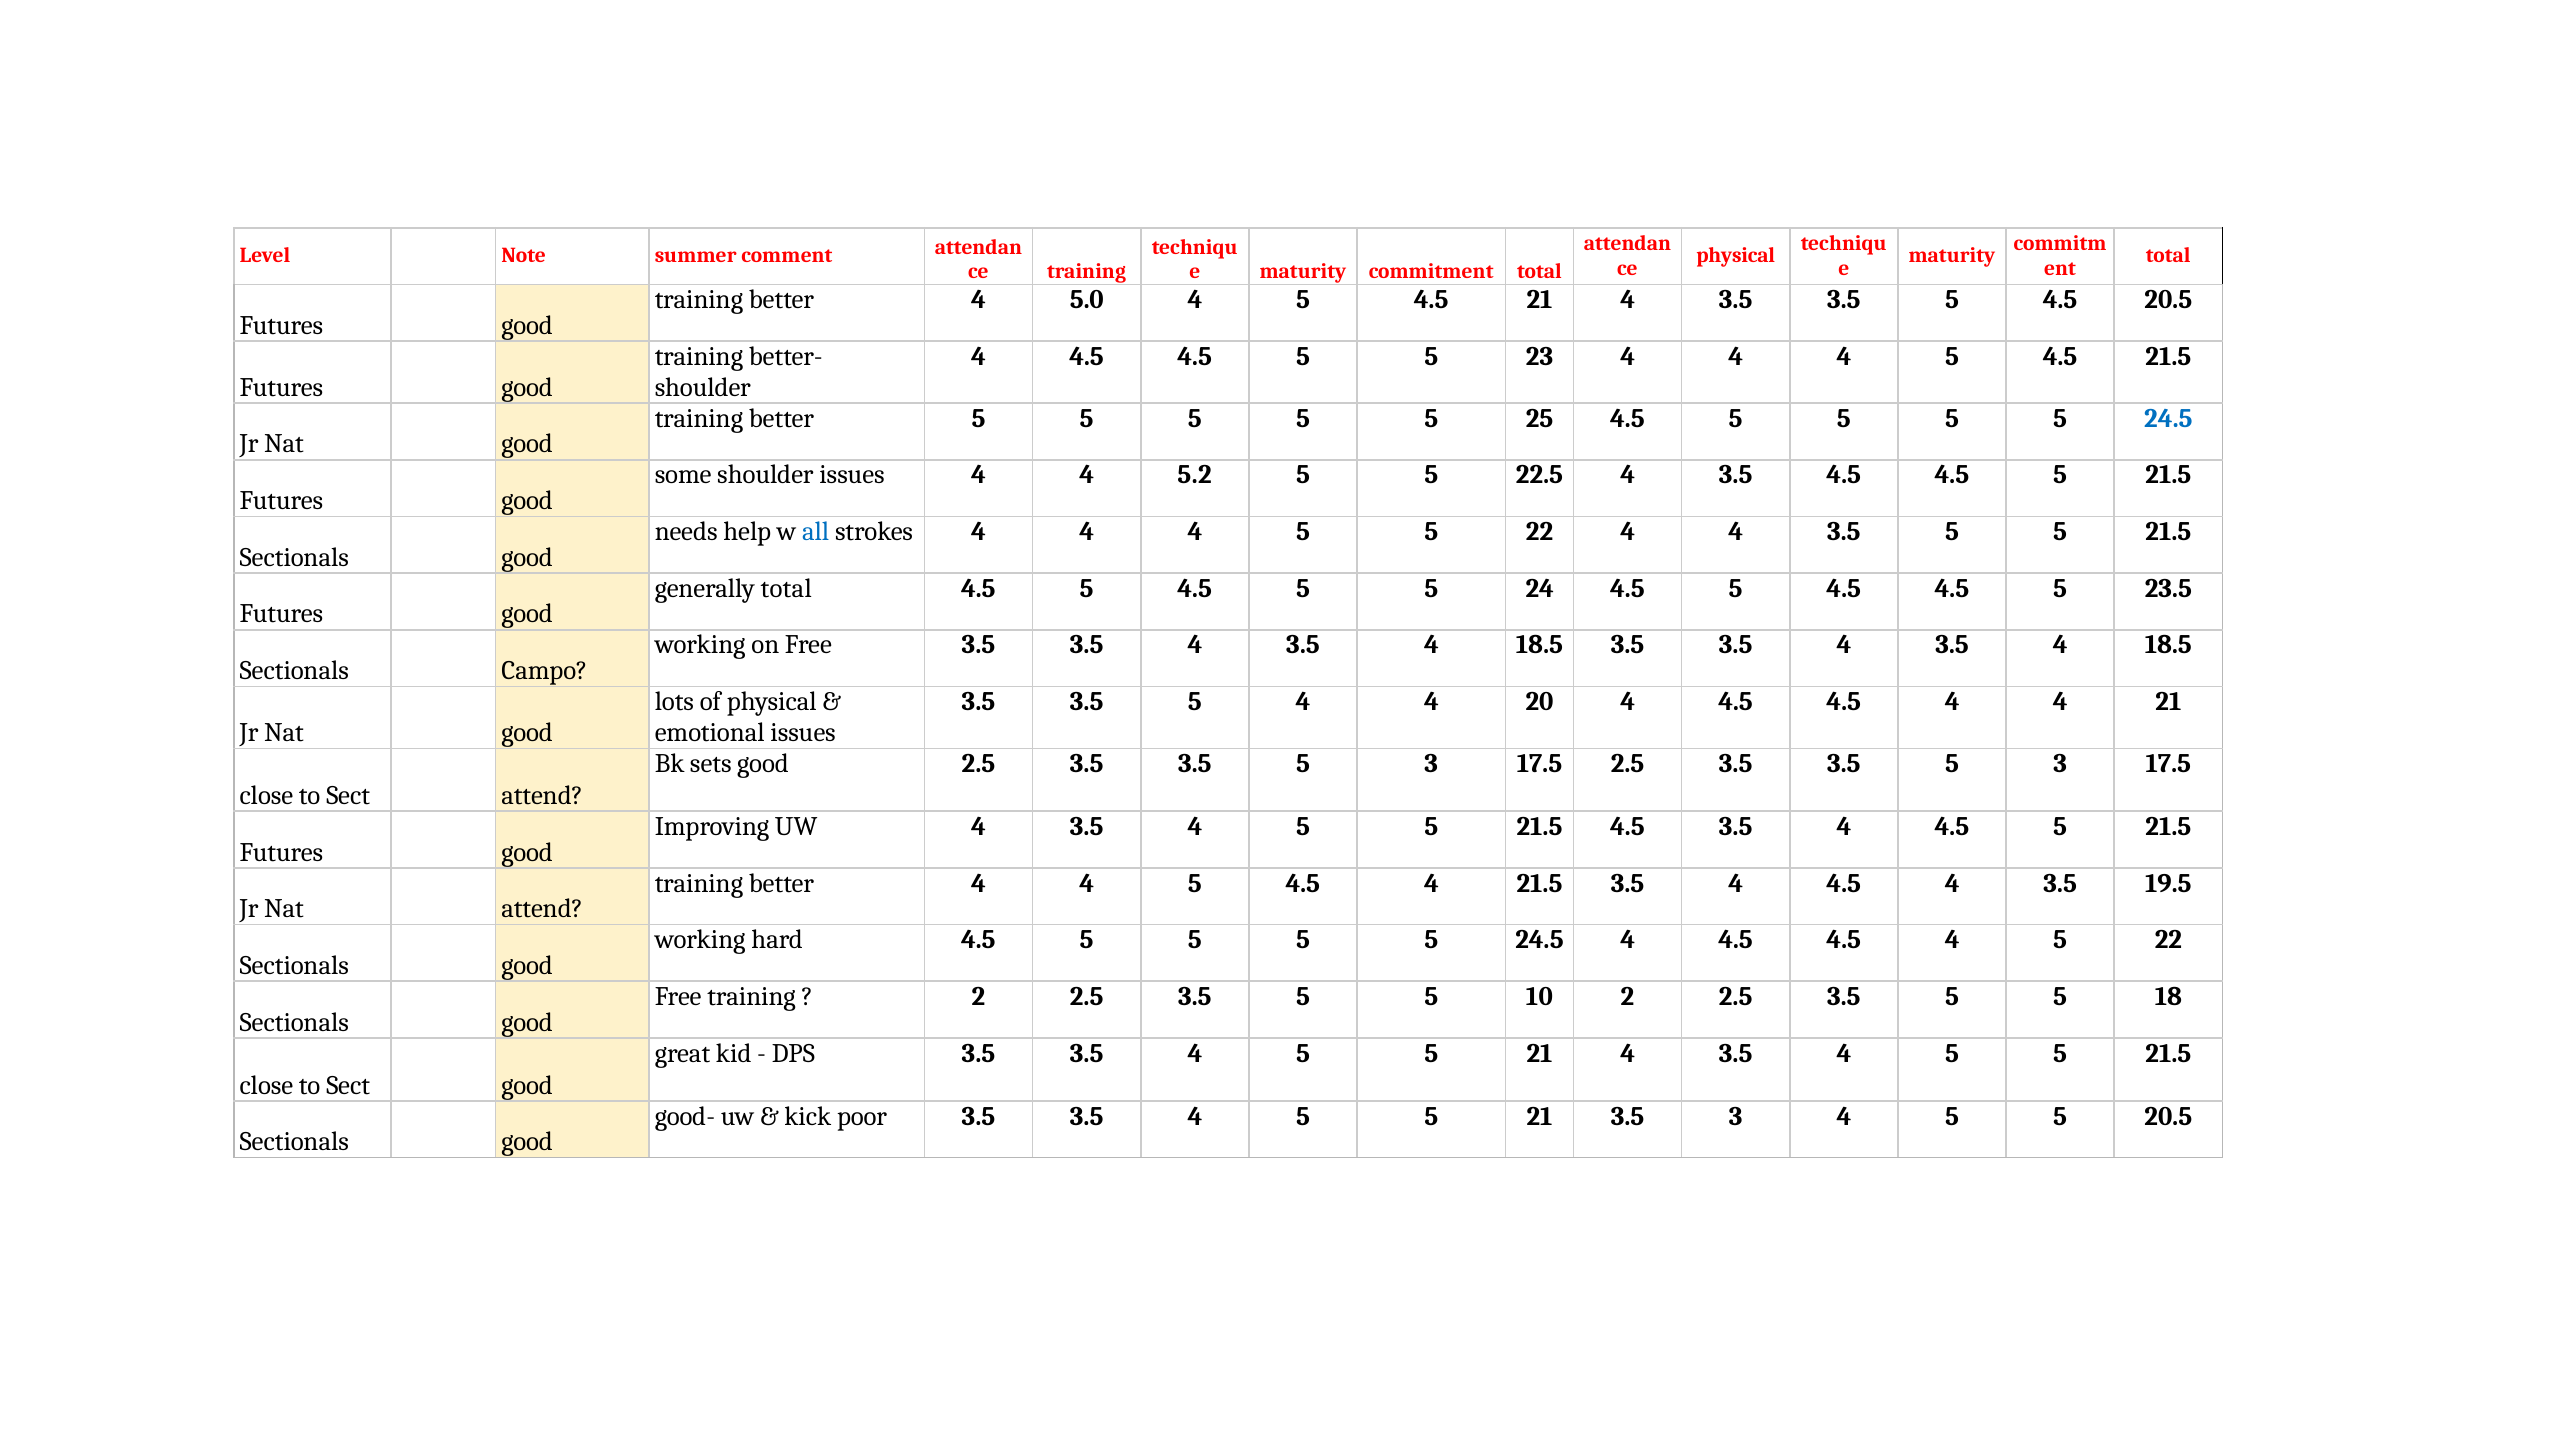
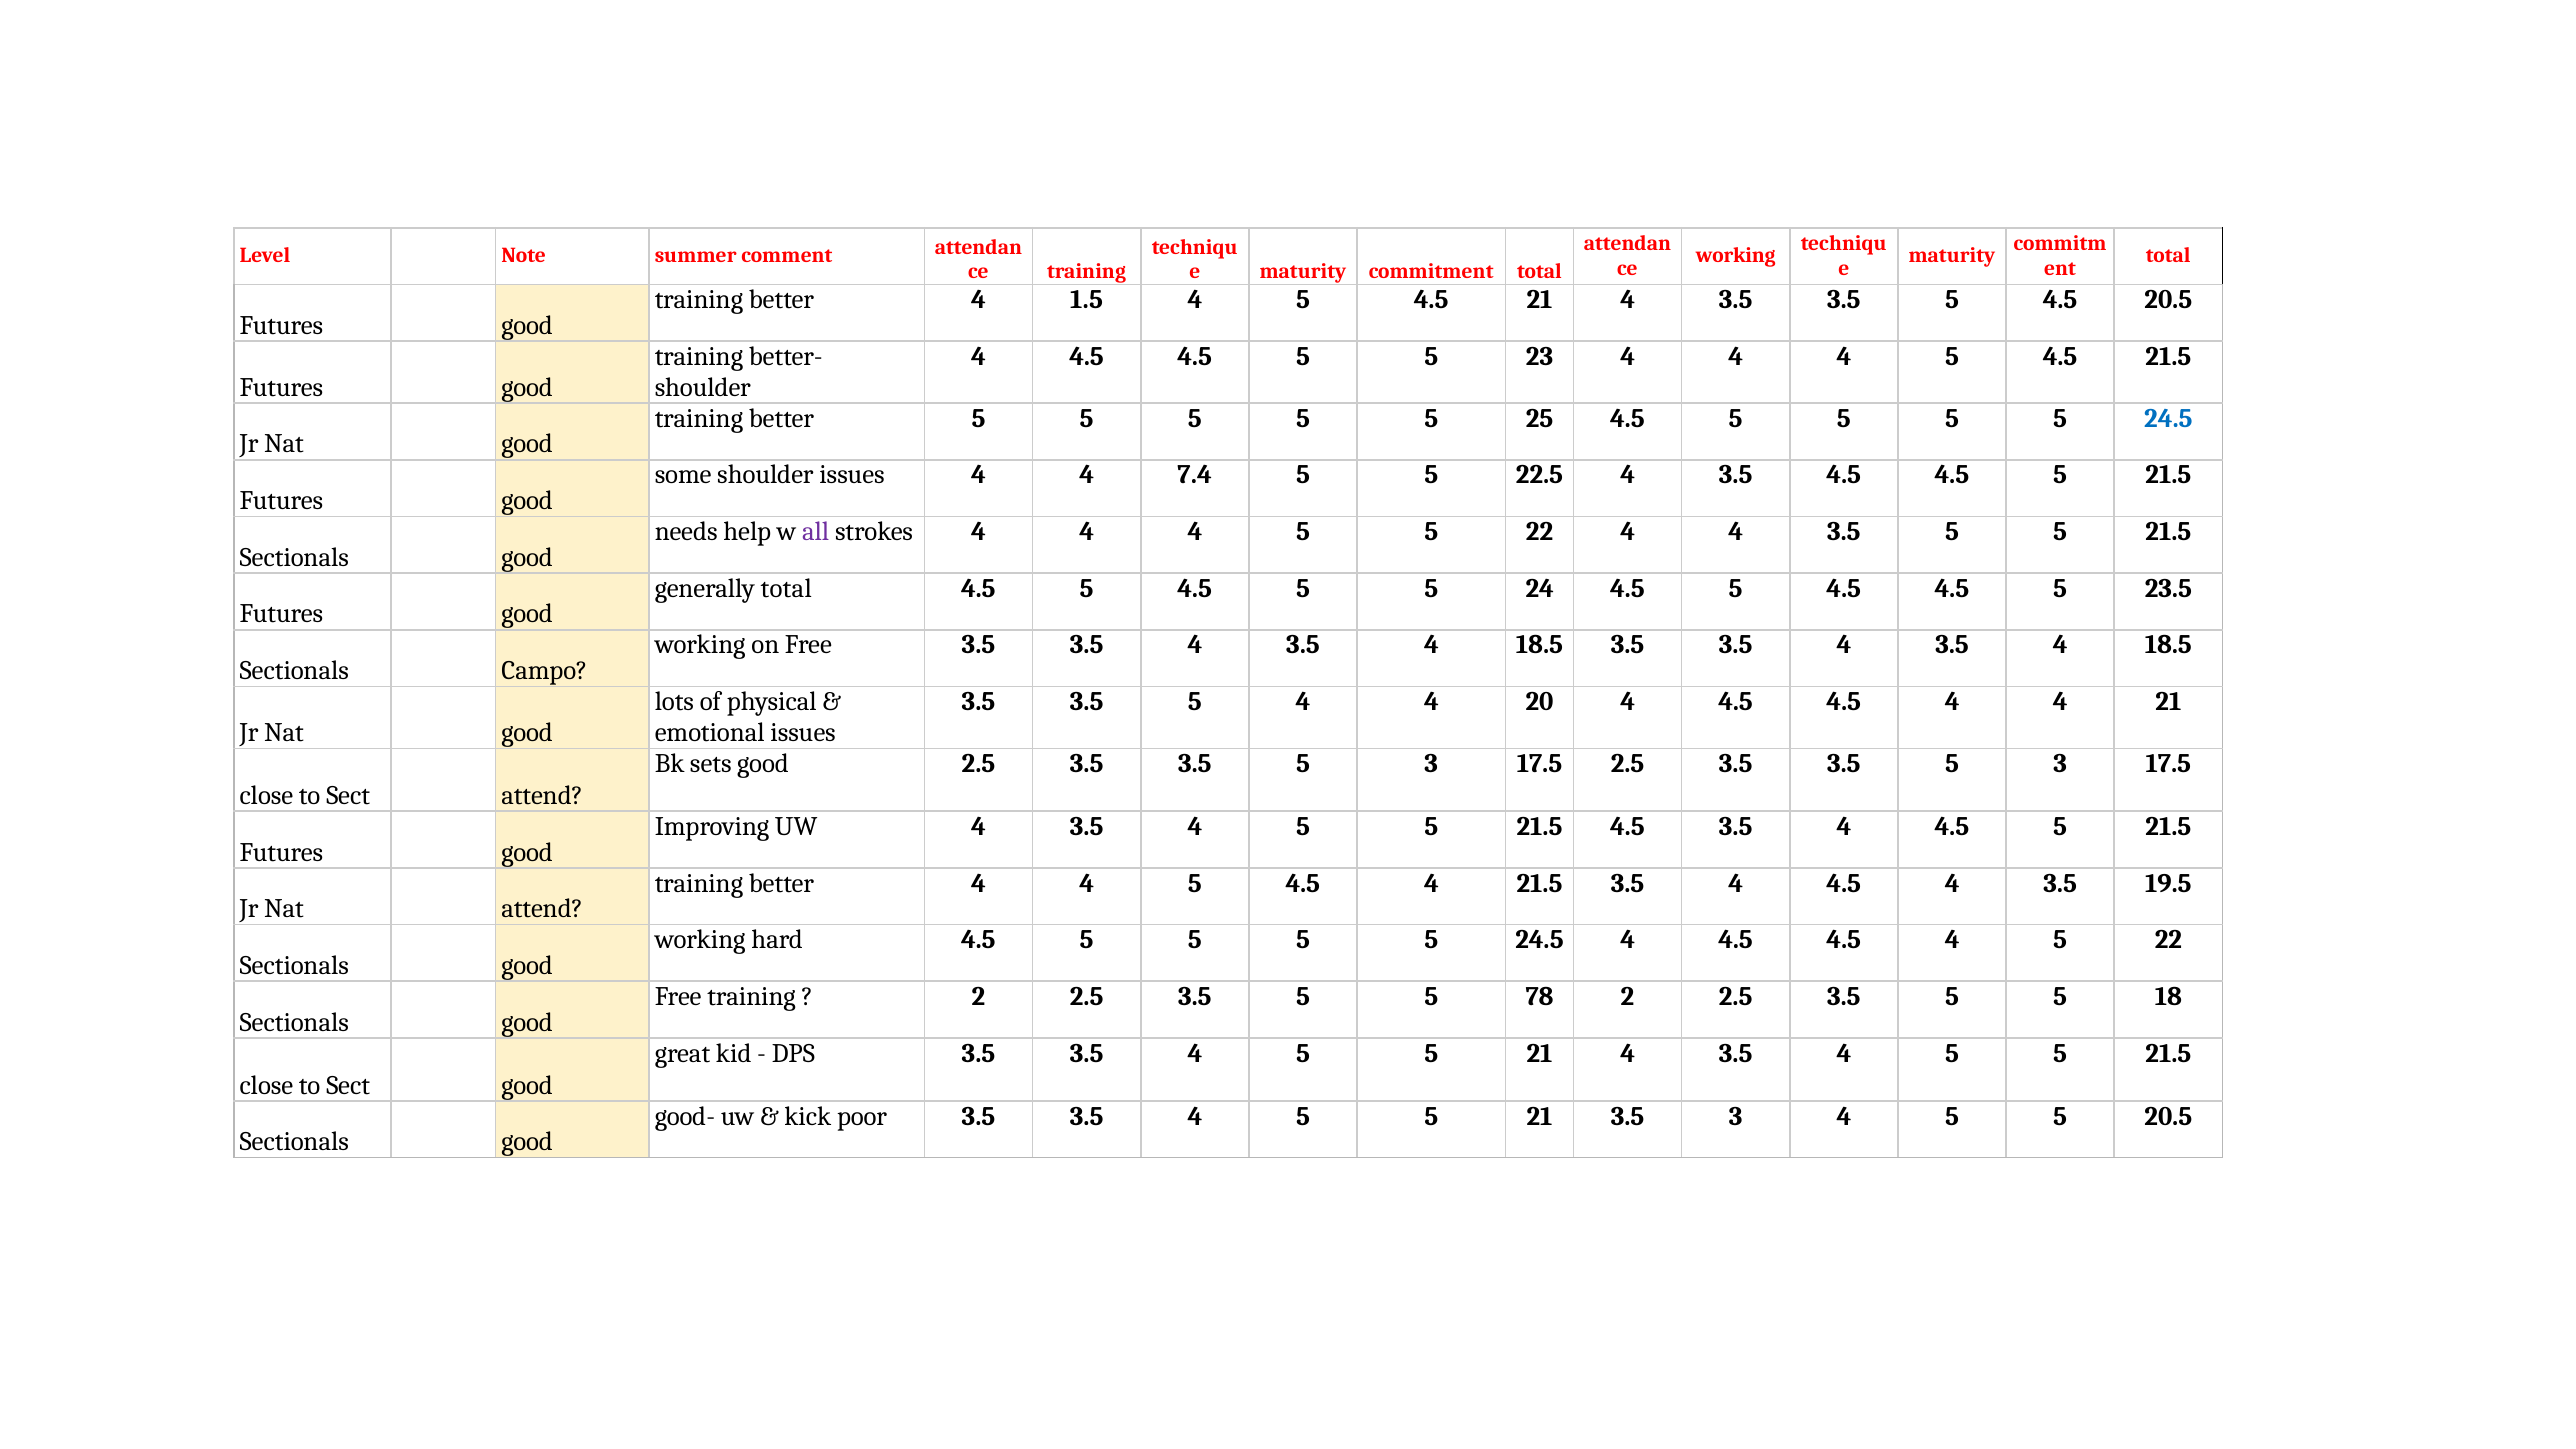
physical at (1736, 256): physical -> working
5.0: 5.0 -> 1.5
5.2: 5.2 -> 7.4
all colour: blue -> purple
10: 10 -> 78
